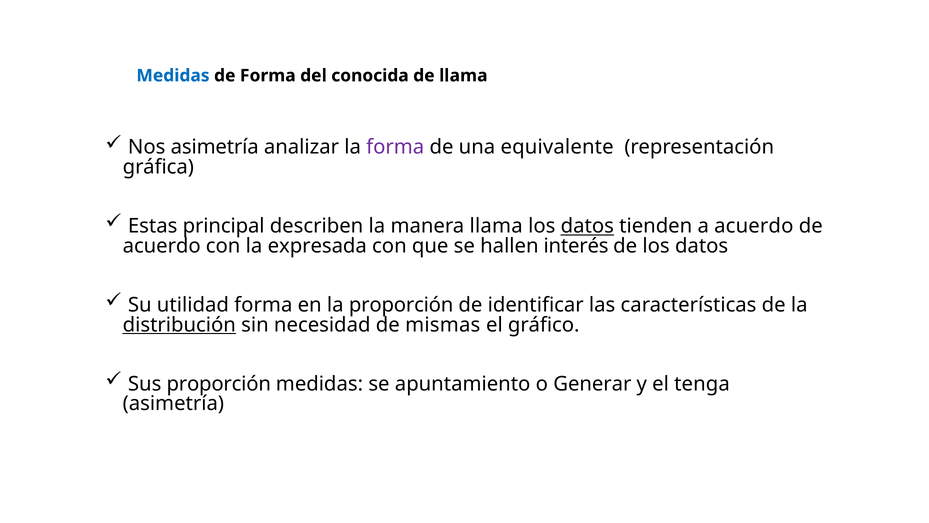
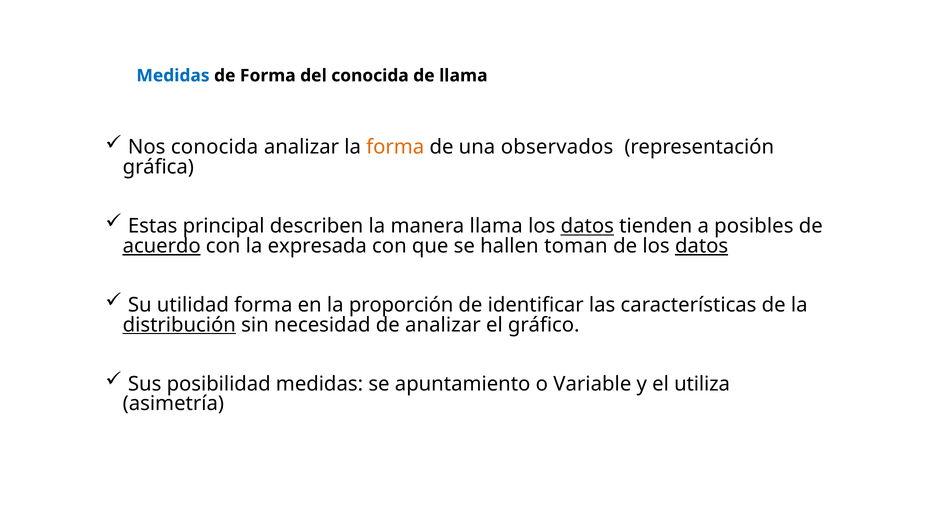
Nos asimetría: asimetría -> conocida
forma at (395, 147) colour: purple -> orange
equivalente: equivalente -> observados
a acuerdo: acuerdo -> posibles
acuerdo at (162, 246) underline: none -> present
interés: interés -> toman
datos at (702, 246) underline: none -> present
de mismas: mismas -> analizar
Sus proporción: proporción -> posibilidad
Generar: Generar -> Variable
tenga: tenga -> utiliza
